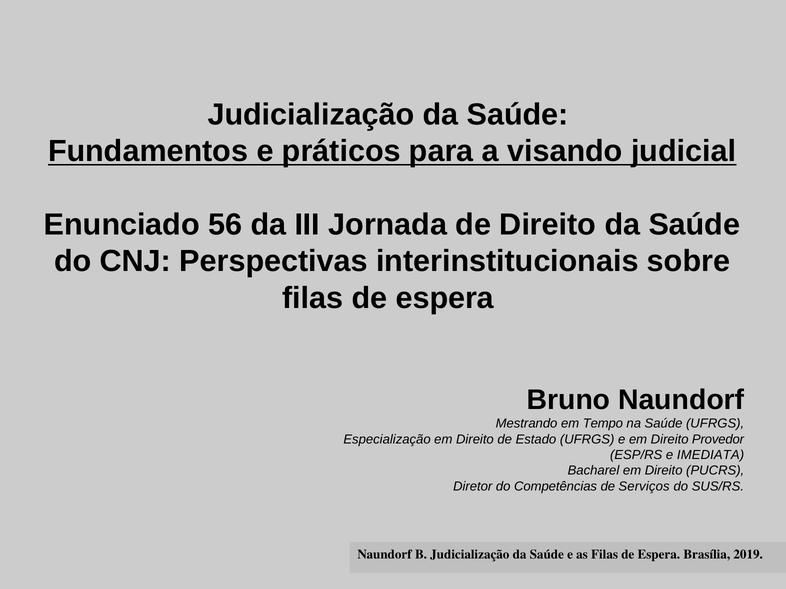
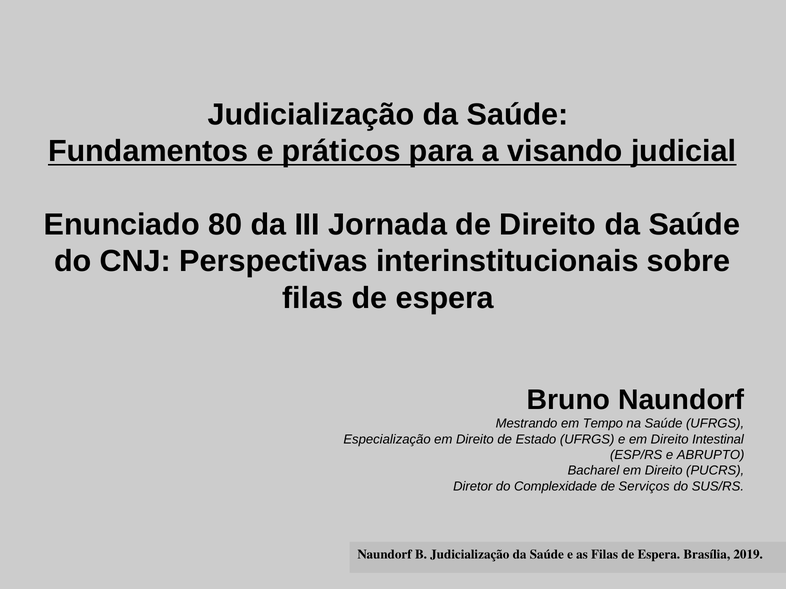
56: 56 -> 80
Provedor: Provedor -> Intestinal
IMEDIATA: IMEDIATA -> ABRUPTO
Competências: Competências -> Complexidade
